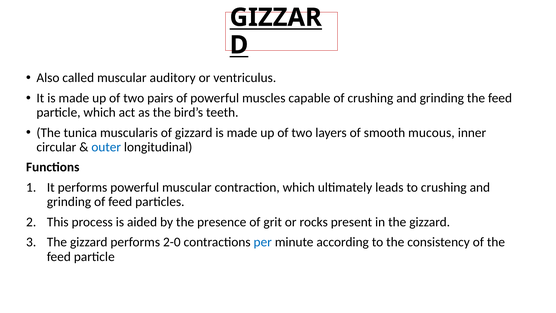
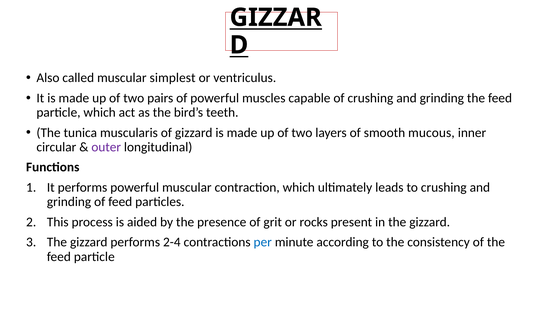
auditory: auditory -> simplest
outer colour: blue -> purple
2-0: 2-0 -> 2-4
